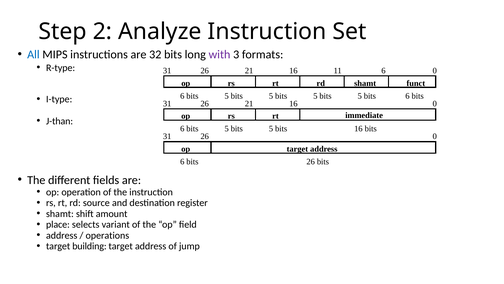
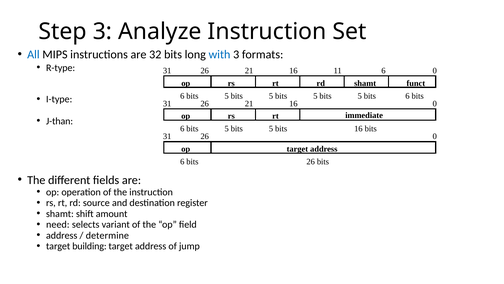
Step 2: 2 -> 3
with colour: purple -> blue
place: place -> need
operations: operations -> determine
